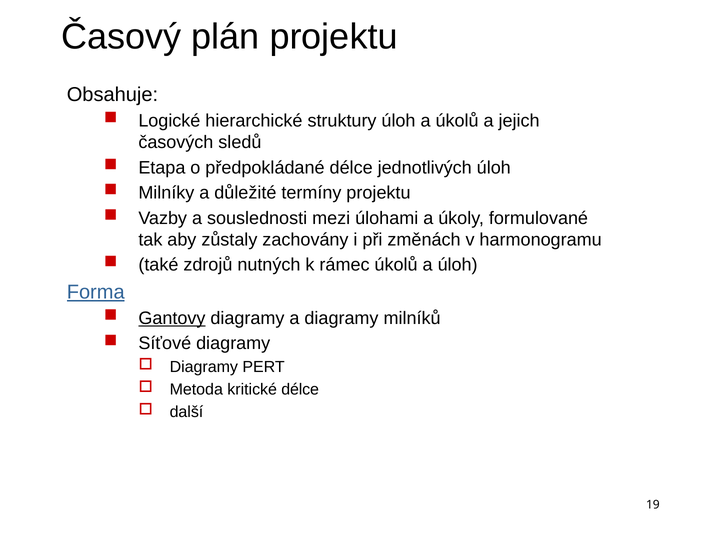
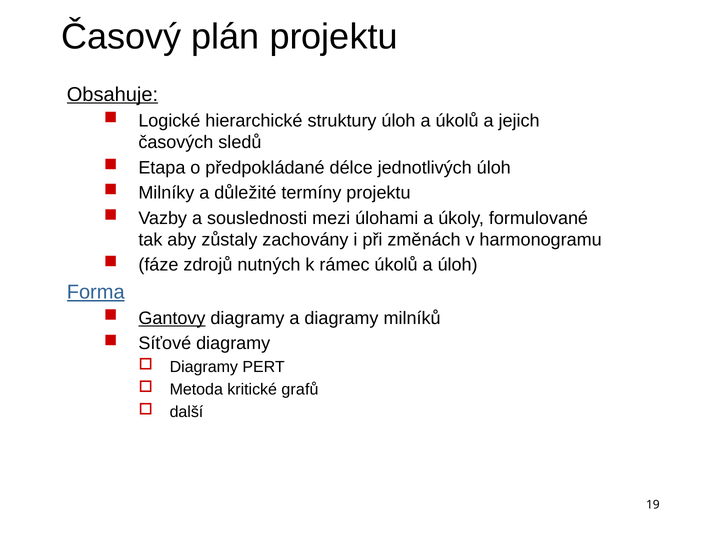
Obsahuje underline: none -> present
také: také -> fáze
kritické délce: délce -> grafů
